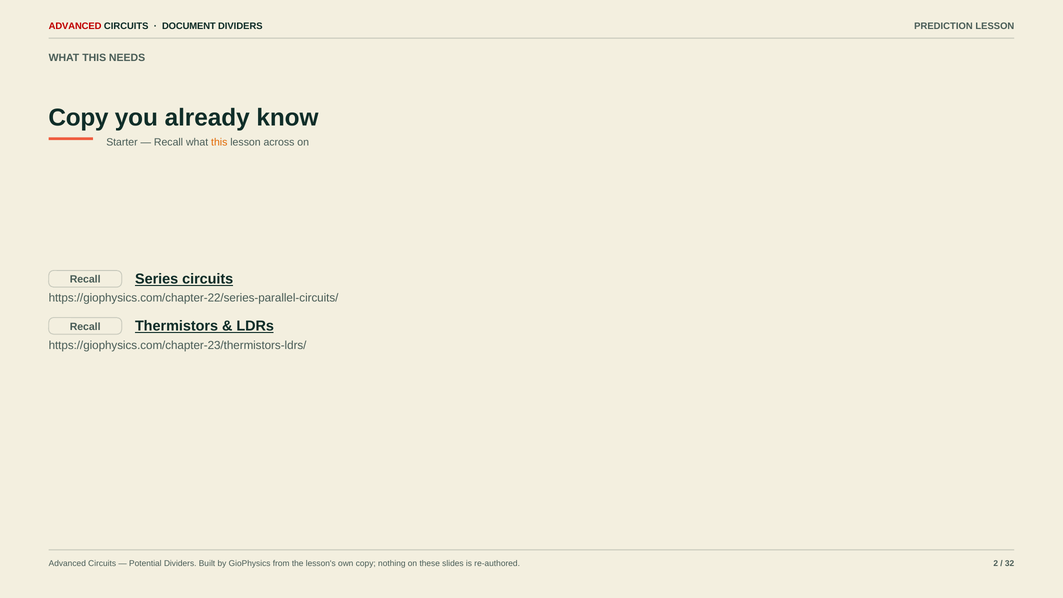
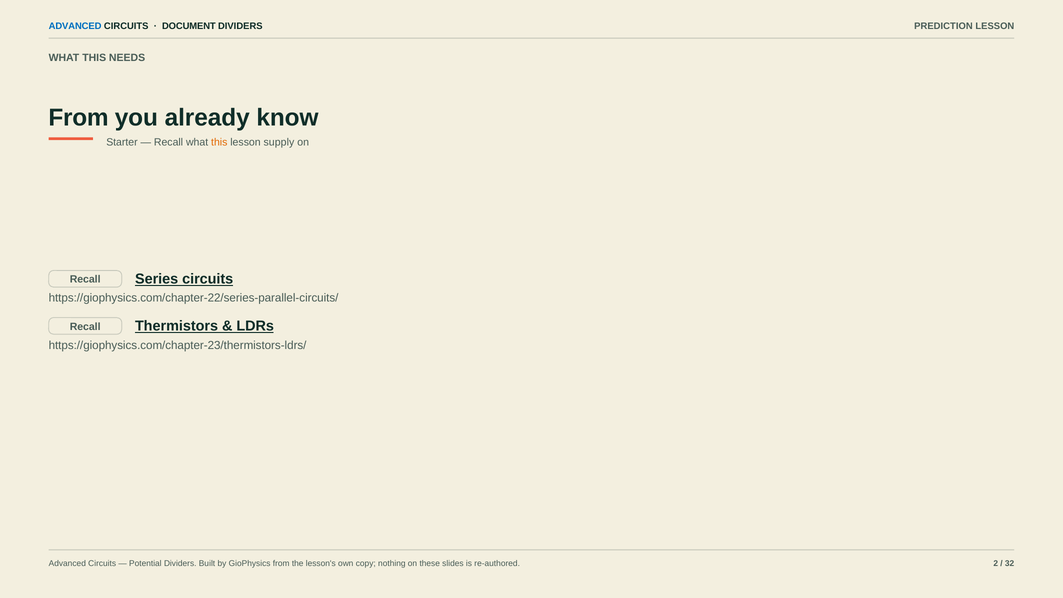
ADVANCED at (75, 26) colour: red -> blue
Copy at (78, 118): Copy -> From
across: across -> supply
